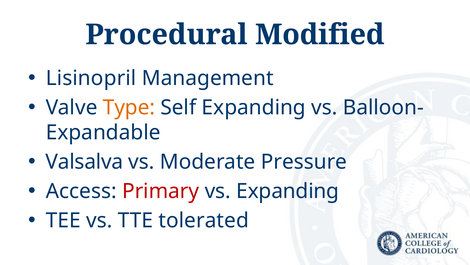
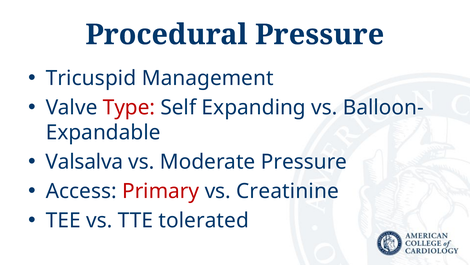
Procedural Modified: Modified -> Pressure
Lisinopril: Lisinopril -> Tricuspid
Type colour: orange -> red
vs Expanding: Expanding -> Creatinine
